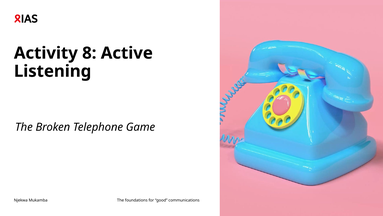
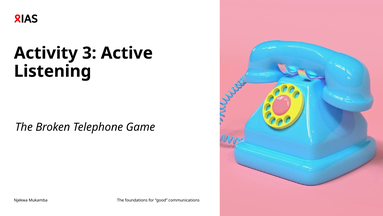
8: 8 -> 3
